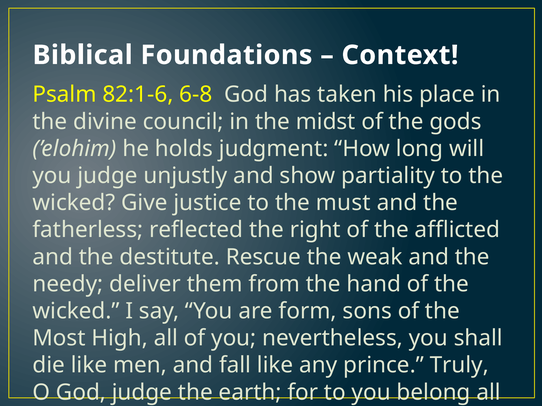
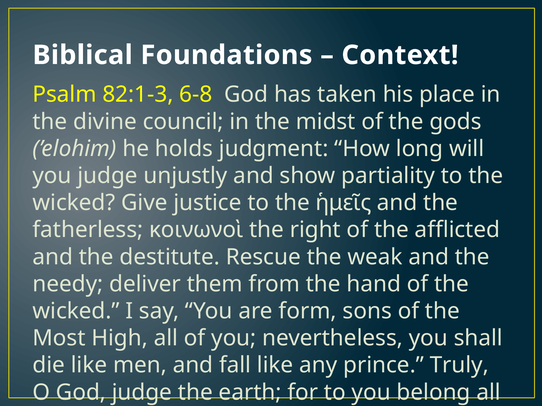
82:1-6: 82:1-6 -> 82:1-3
must: must -> ἡμεῖς
reflected: reflected -> κοινωνοὶ
